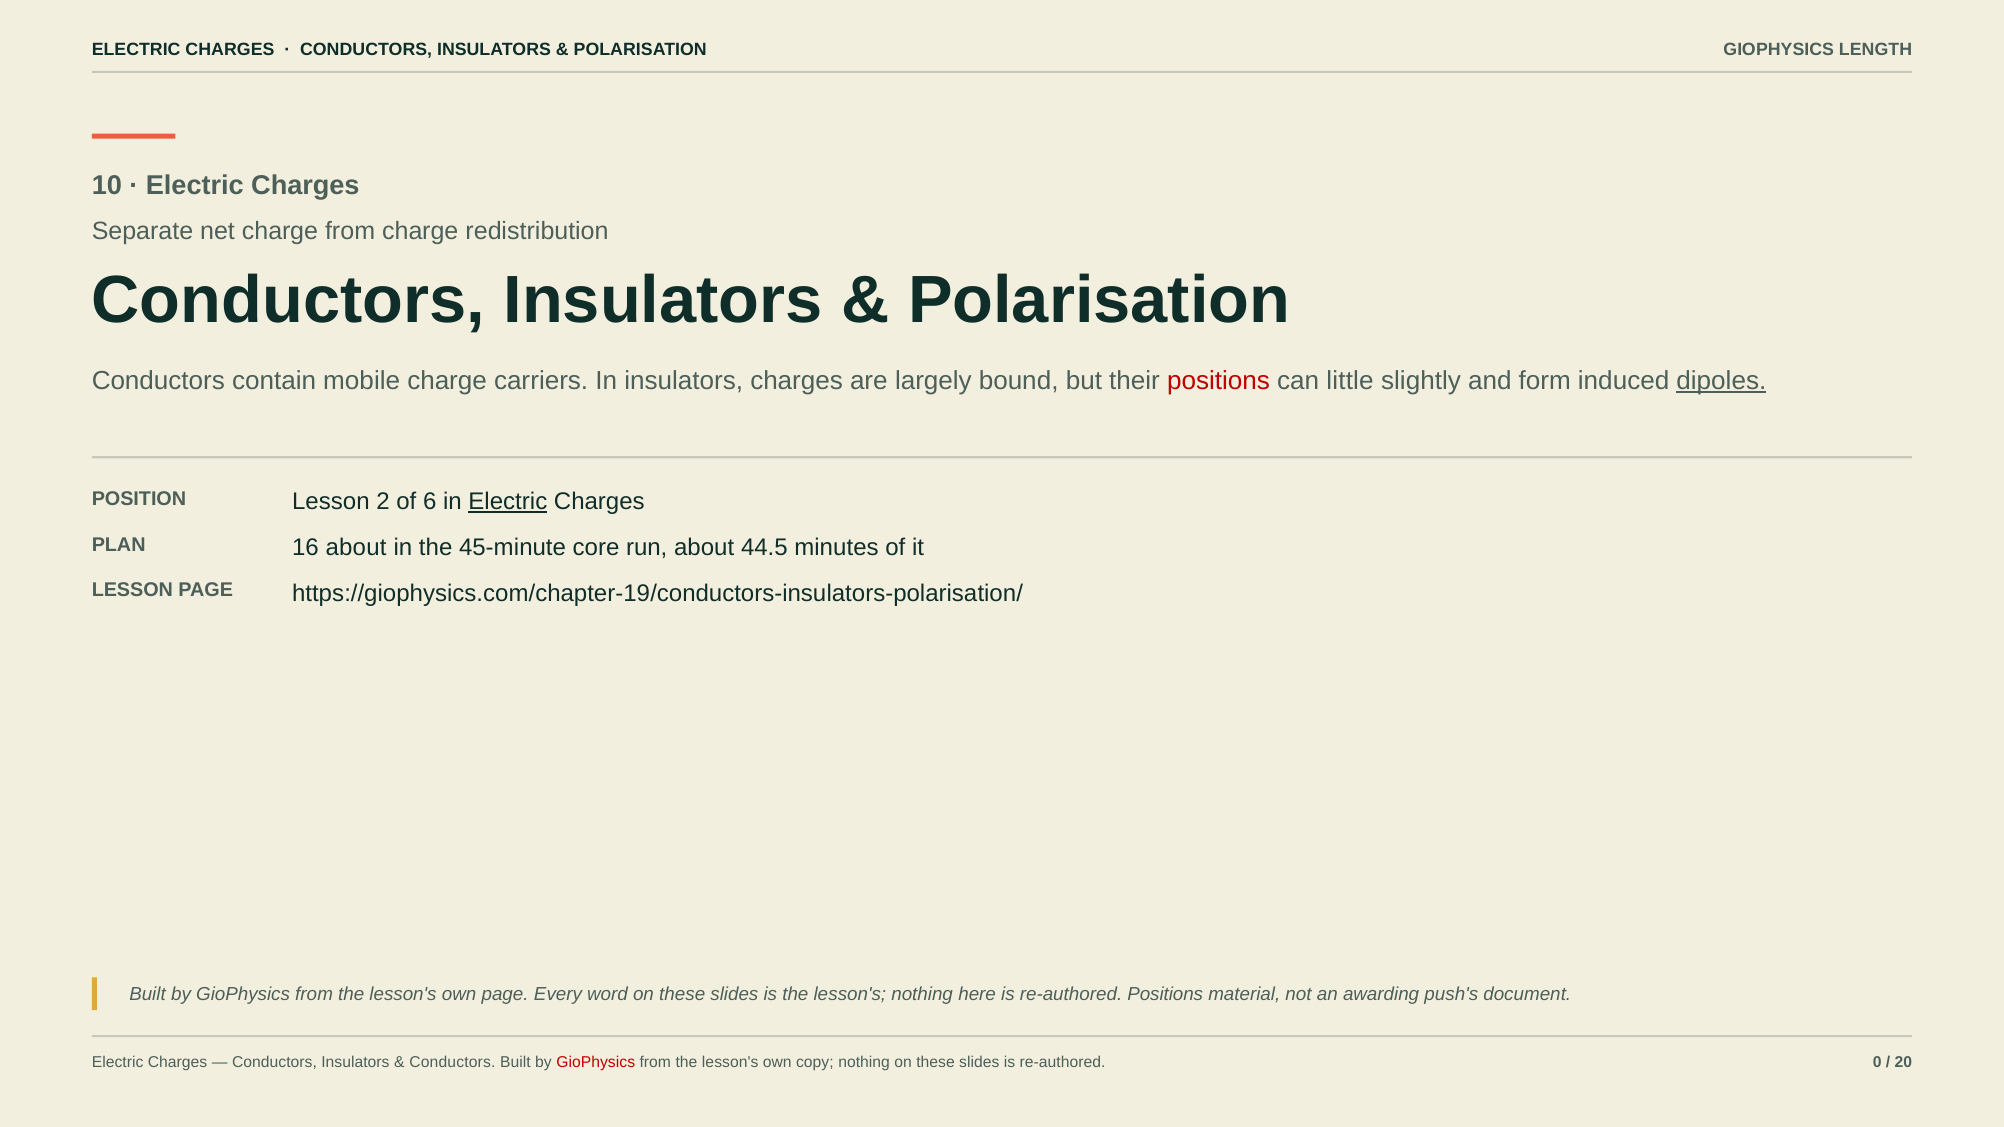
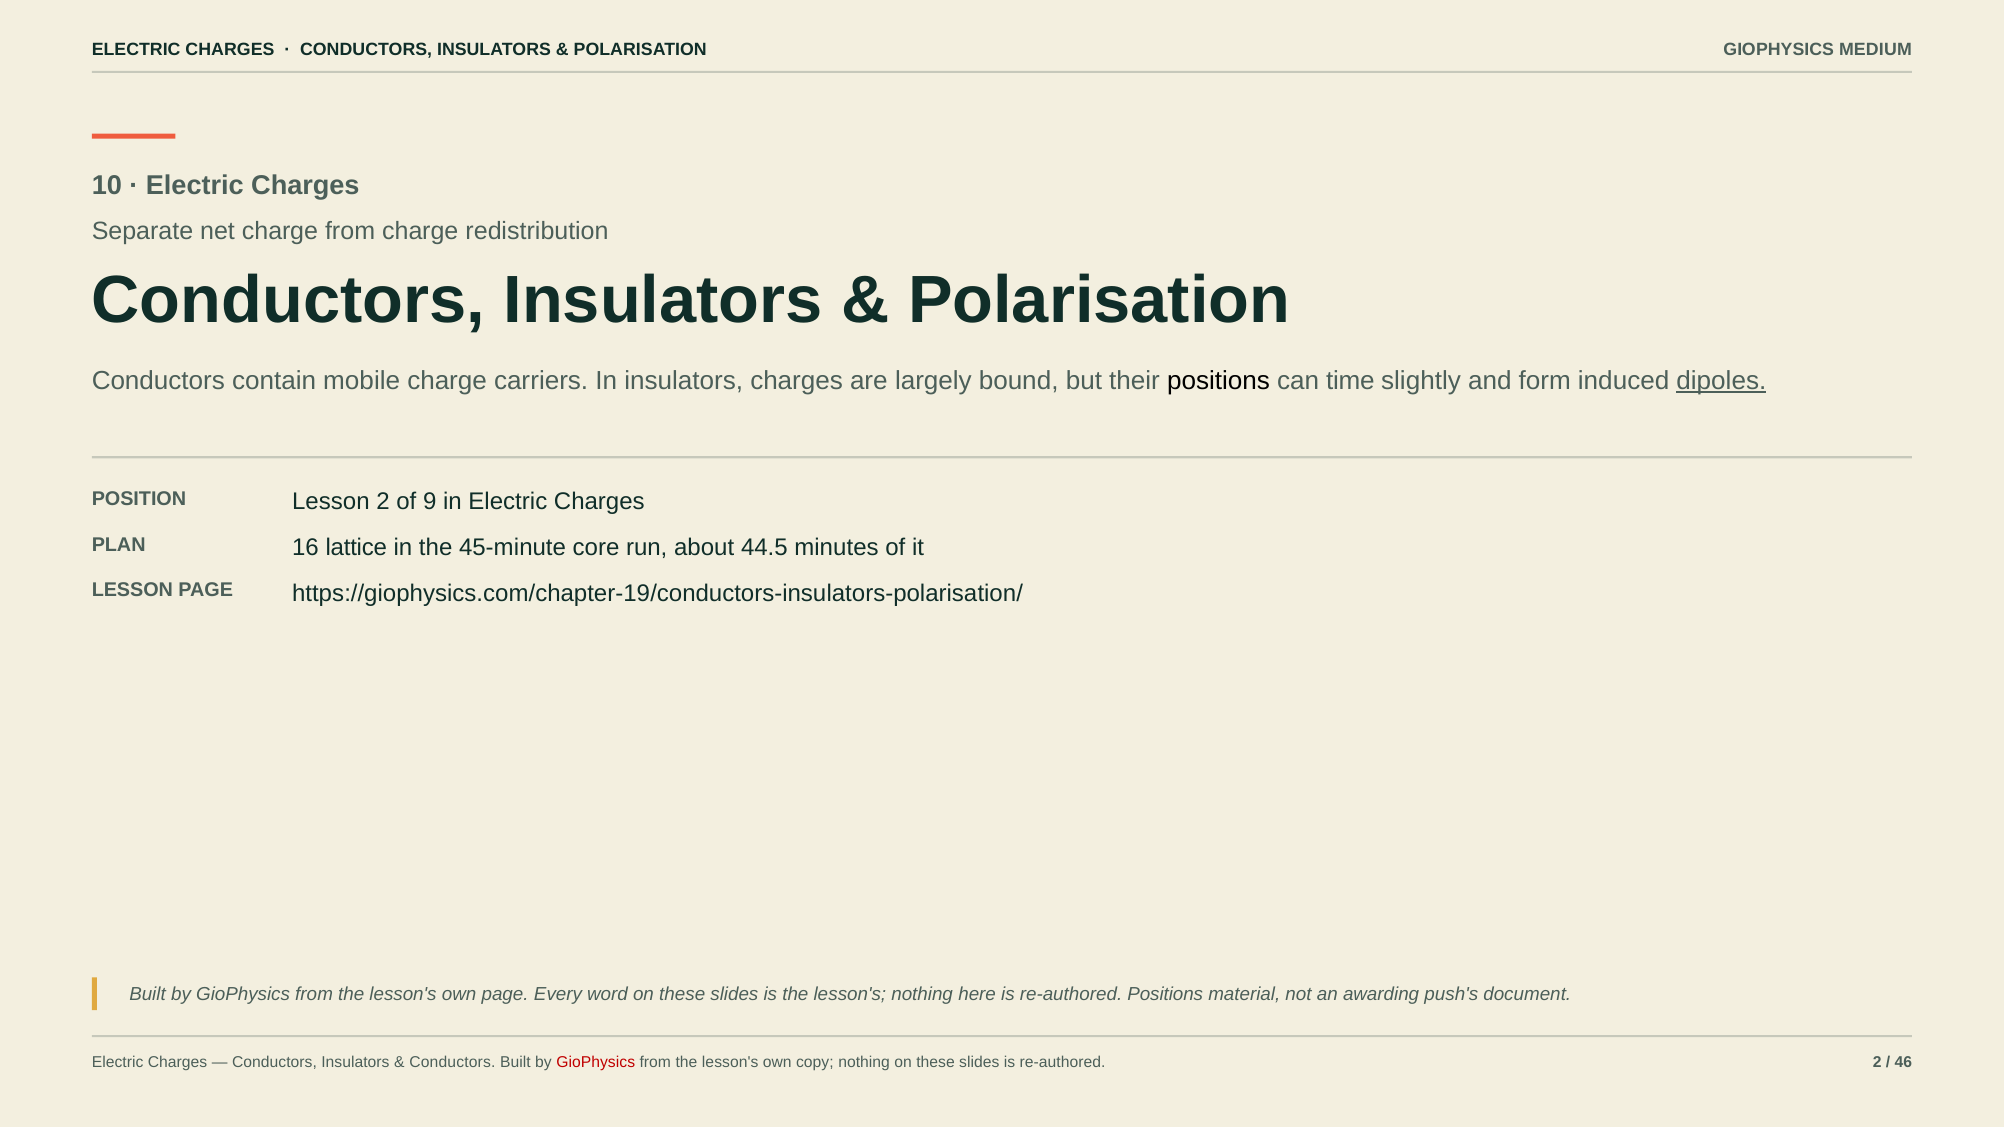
LENGTH: LENGTH -> MEDIUM
positions at (1219, 381) colour: red -> black
little: little -> time
6: 6 -> 9
Electric at (508, 502) underline: present -> none
16 about: about -> lattice
re-authored 0: 0 -> 2
20: 20 -> 46
